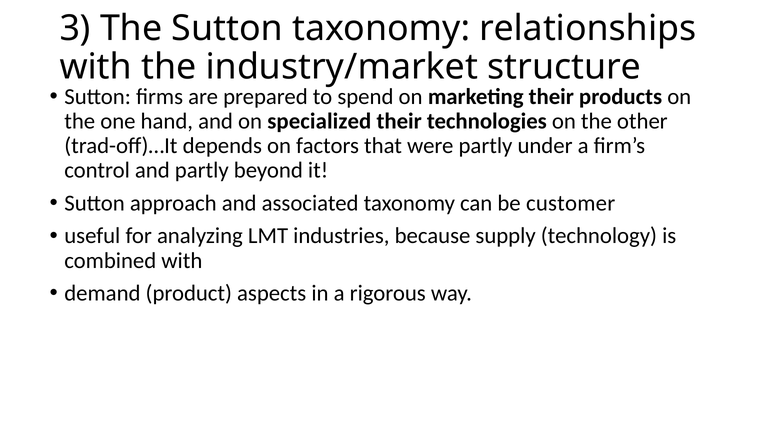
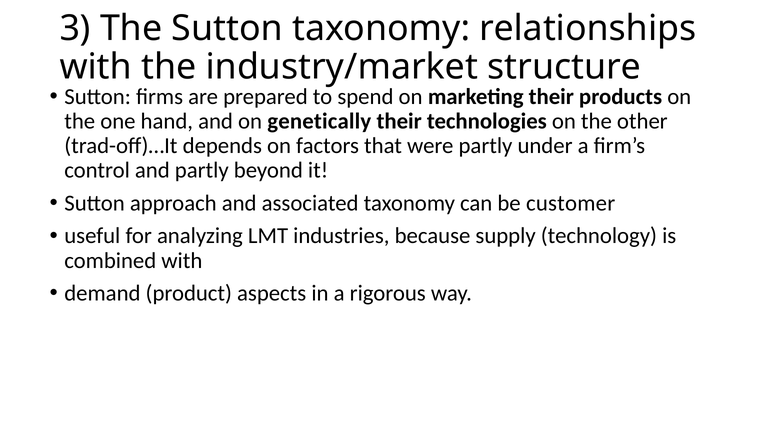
specialized: specialized -> genetically
